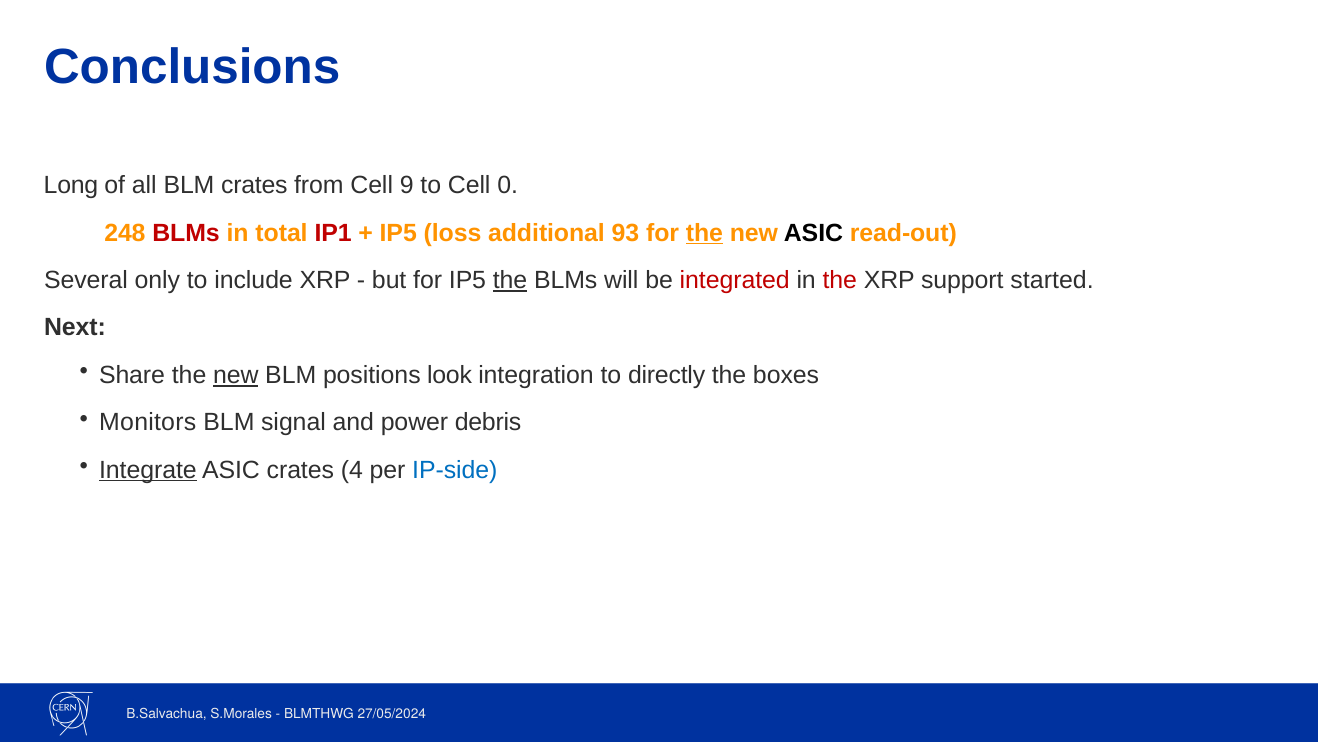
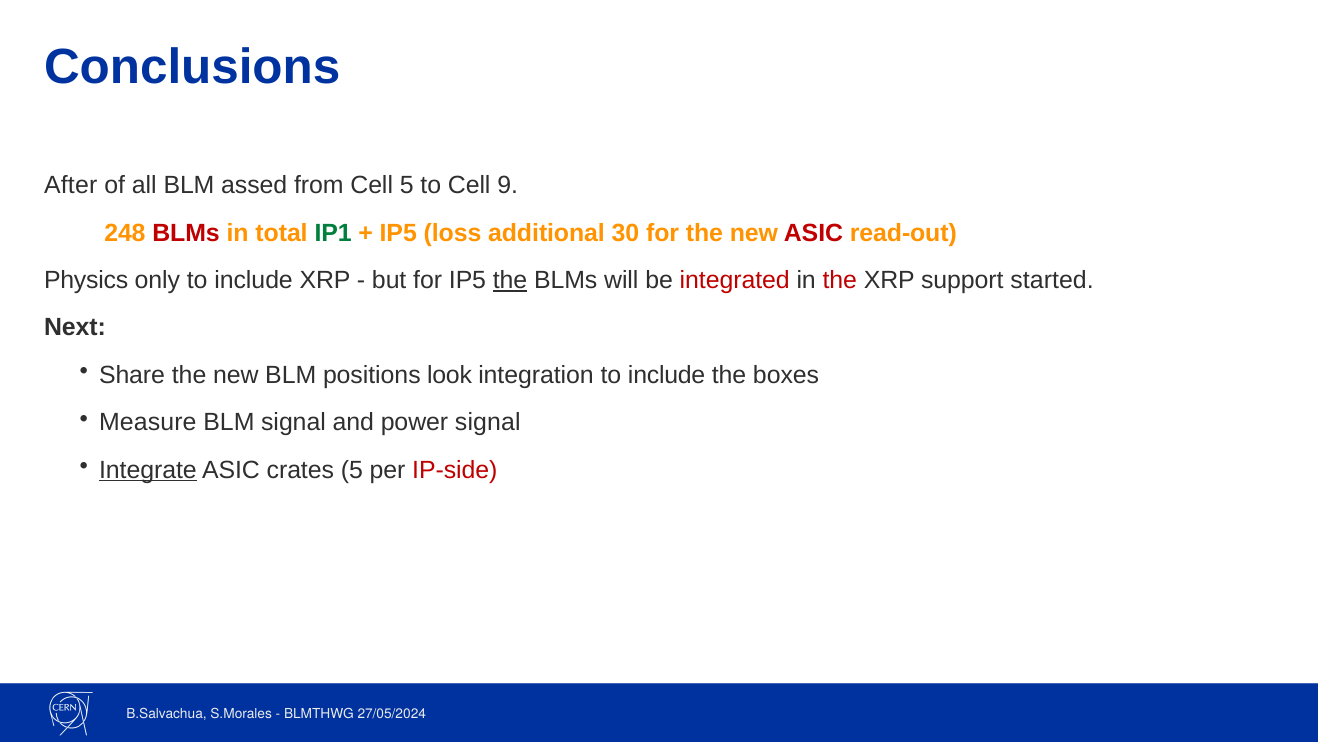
Long: Long -> After
BLM crates: crates -> assed
Cell 9: 9 -> 5
0: 0 -> 9
IP1 colour: red -> green
93: 93 -> 30
the at (704, 233) underline: present -> none
ASIC at (813, 233) colour: black -> red
Several: Several -> Physics
new at (236, 375) underline: present -> none
integration to directly: directly -> include
Monitors: Monitors -> Measure
power debris: debris -> signal
crates 4: 4 -> 5
IP-side colour: blue -> red
